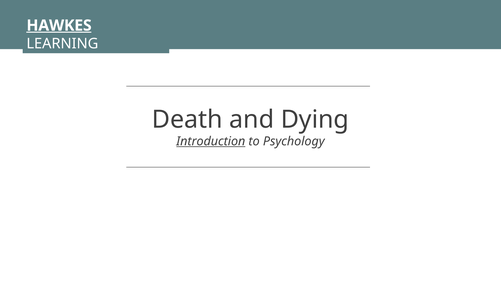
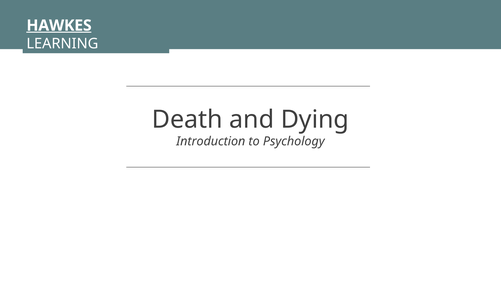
Introduction underline: present -> none
